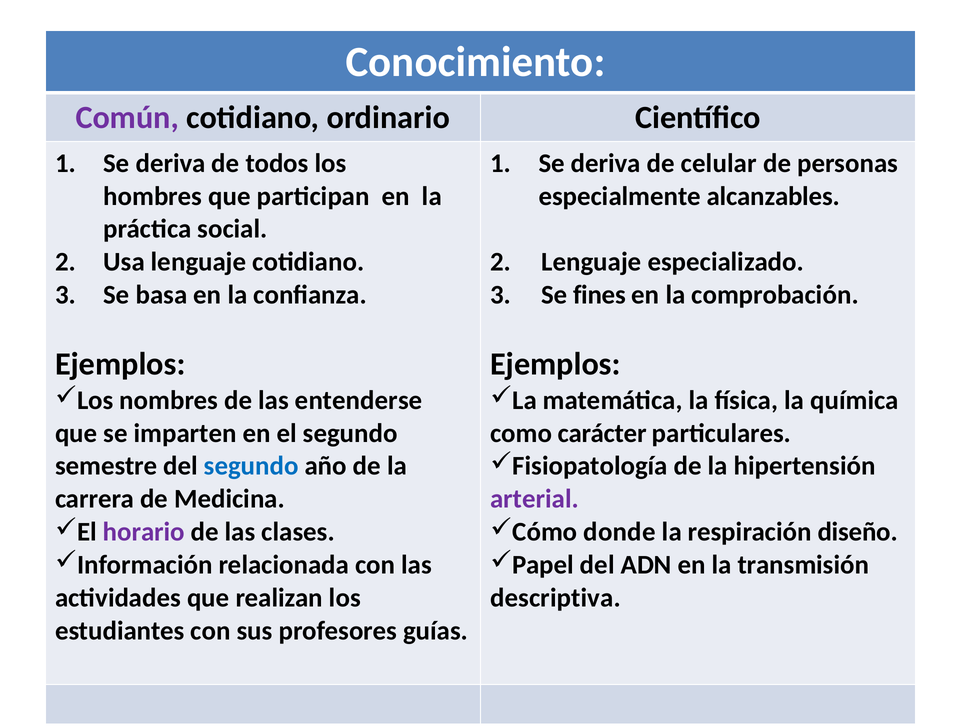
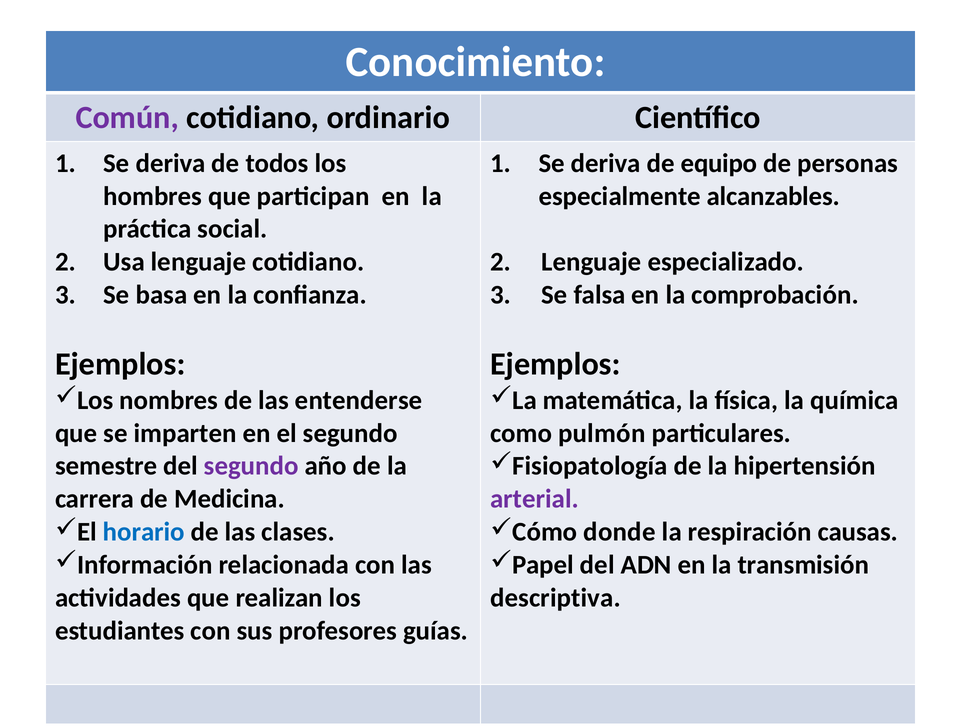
celular: celular -> equipo
fines: fines -> falsa
carácter: carácter -> pulmón
segundo at (251, 466) colour: blue -> purple
horario colour: purple -> blue
diseño: diseño -> causas
